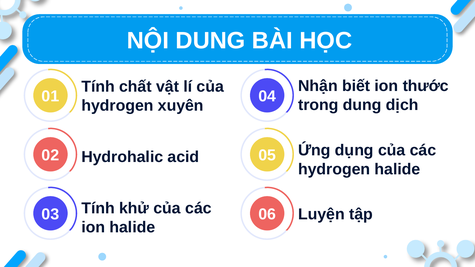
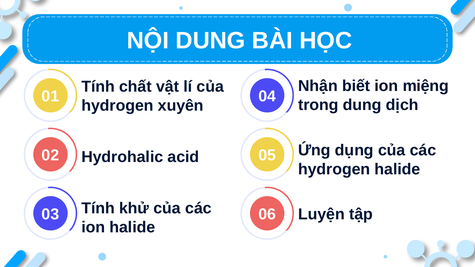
thước: thước -> miệng
